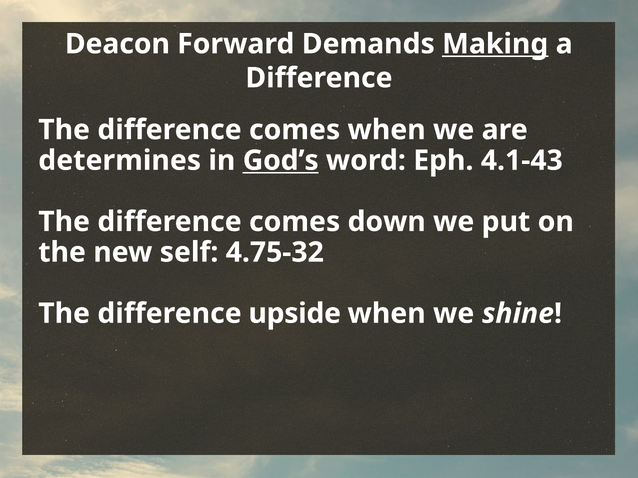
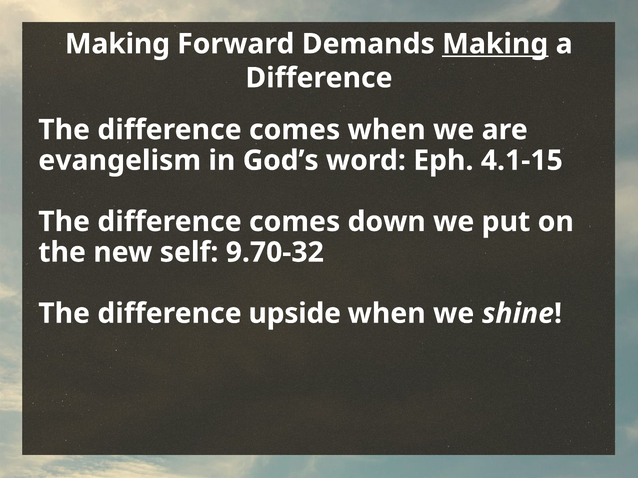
Deacon at (117, 44): Deacon -> Making
determines: determines -> evangelism
God’s underline: present -> none
4.1-43: 4.1-43 -> 4.1-15
4.75-32: 4.75-32 -> 9.70-32
